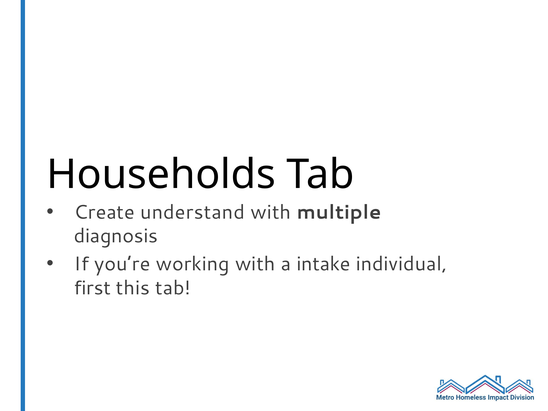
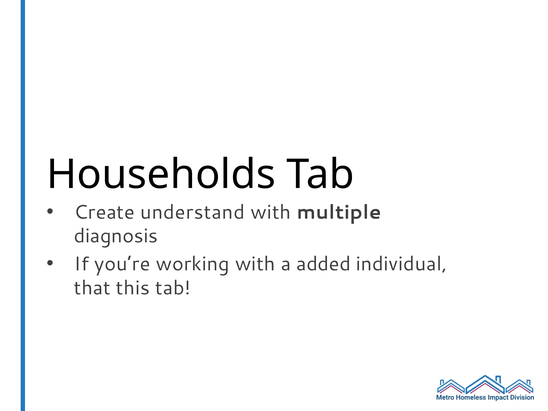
intake: intake -> added
first: first -> that
